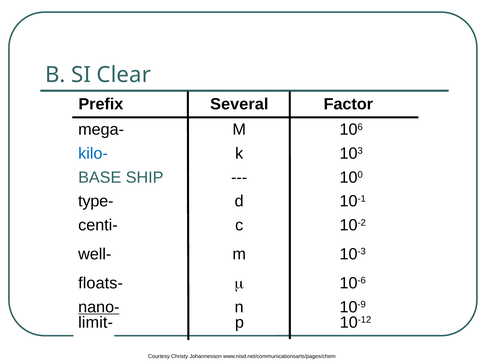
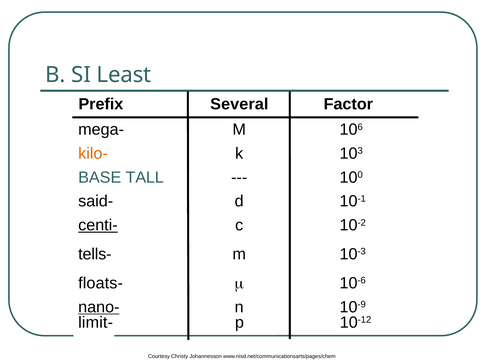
Clear: Clear -> Least
kilo- colour: blue -> orange
SHIP: SHIP -> TALL
type-: type- -> said-
centi- underline: none -> present
well-: well- -> tells-
